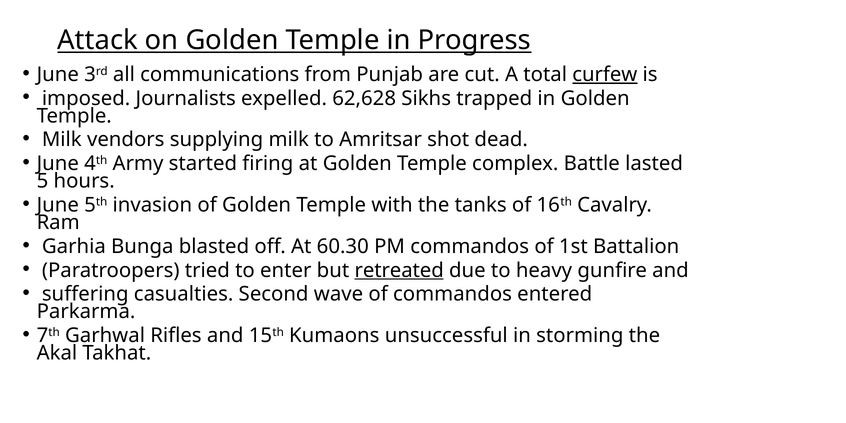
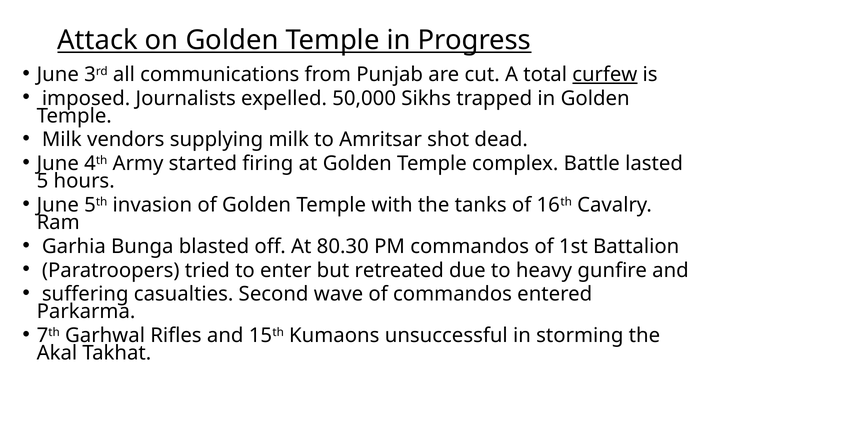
62,628: 62,628 -> 50,000
60.30: 60.30 -> 80.30
retreated underline: present -> none
